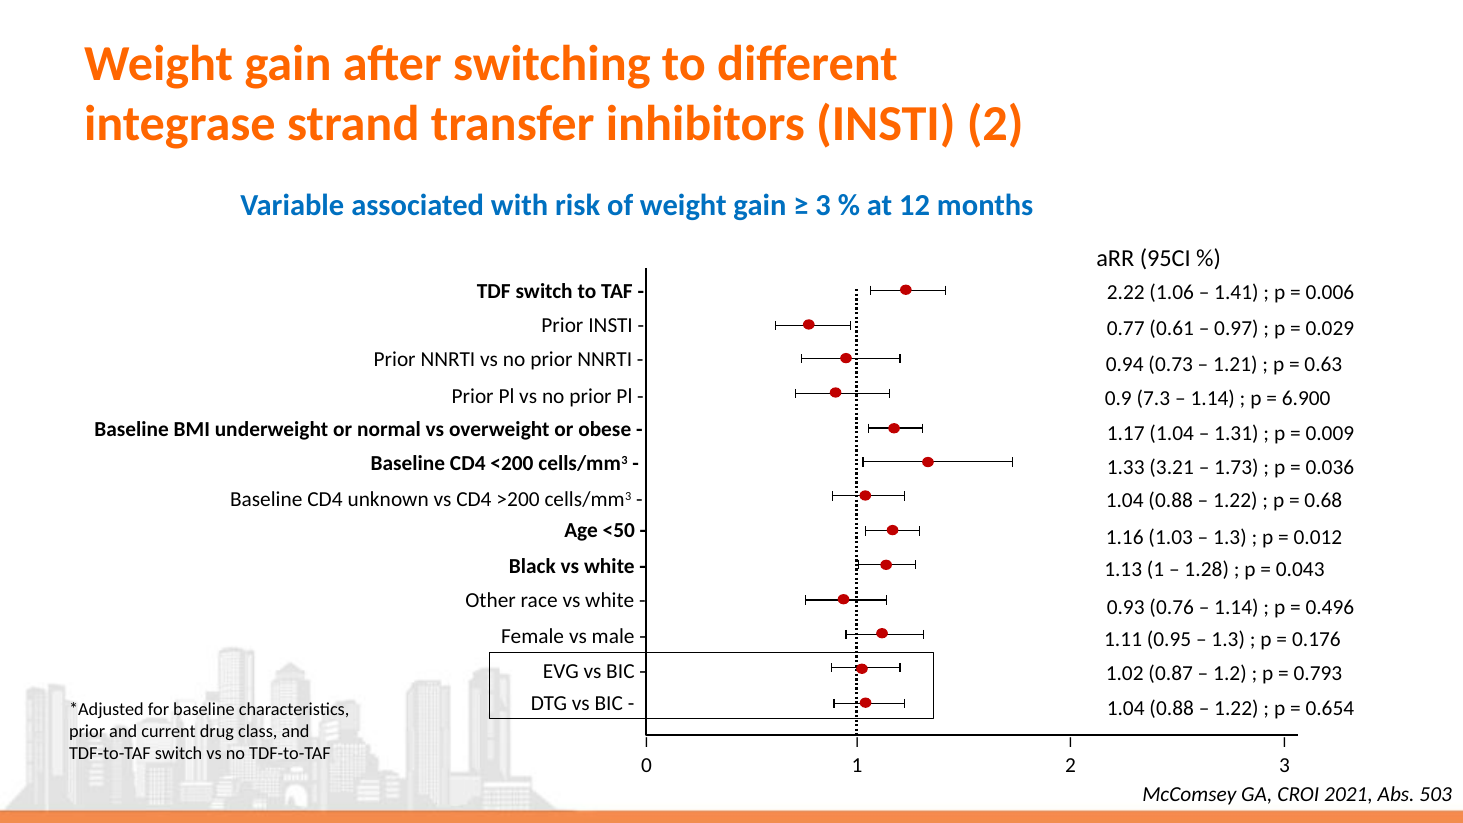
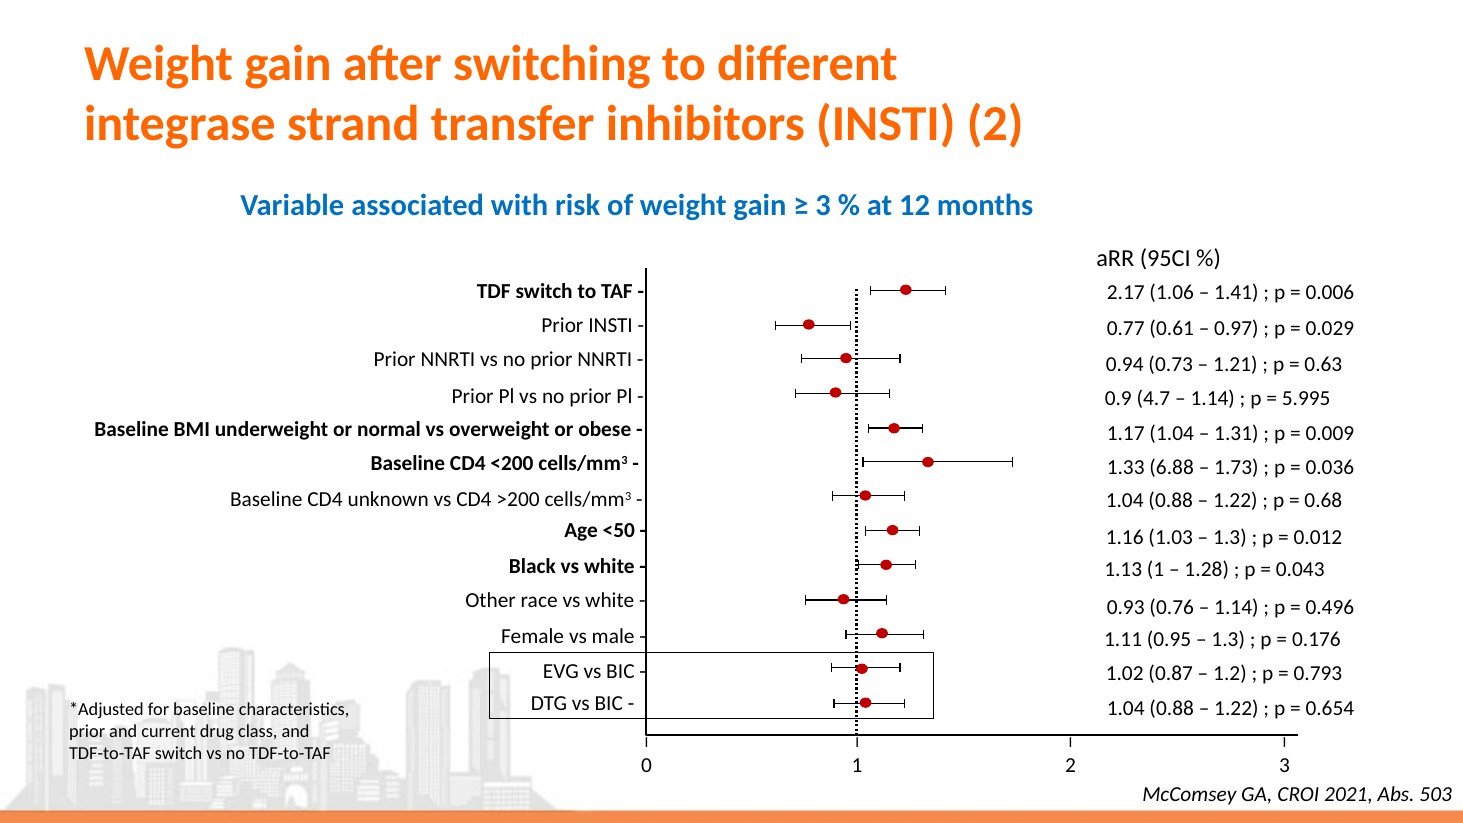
2.22: 2.22 -> 2.17
7.3: 7.3 -> 4.7
6.900: 6.900 -> 5.995
3.21: 3.21 -> 6.88
